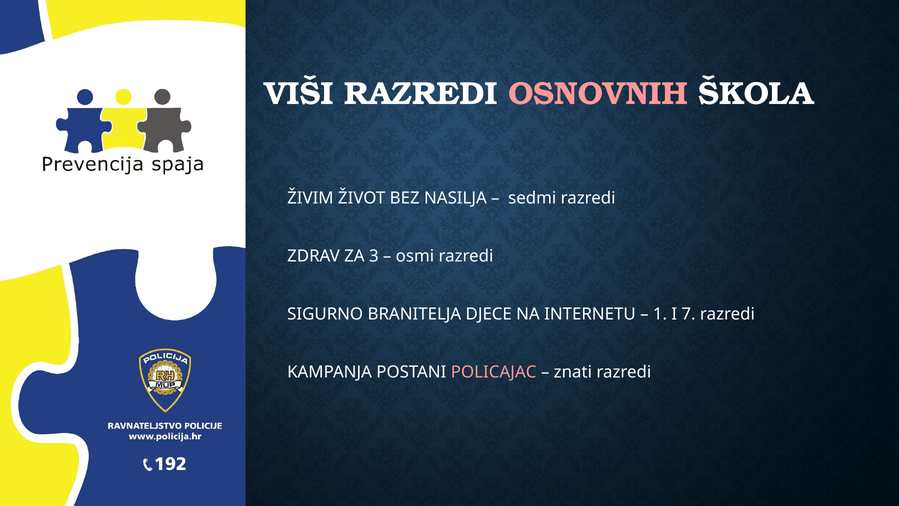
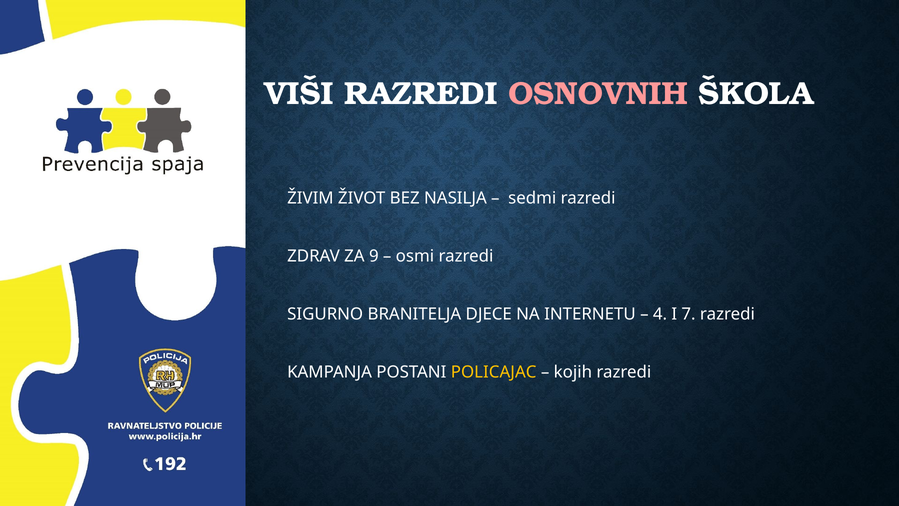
3: 3 -> 9
1: 1 -> 4
POLICAJAC colour: pink -> yellow
znati: znati -> kojih
